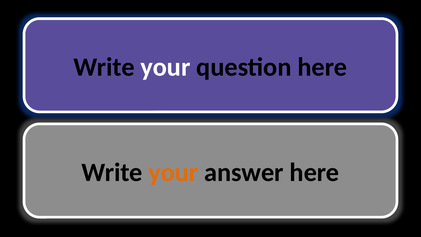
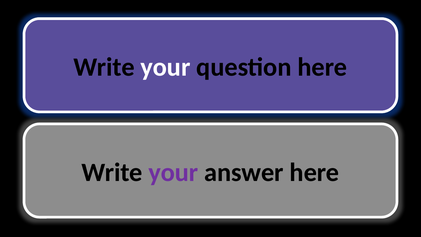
your at (173, 172) colour: orange -> purple
